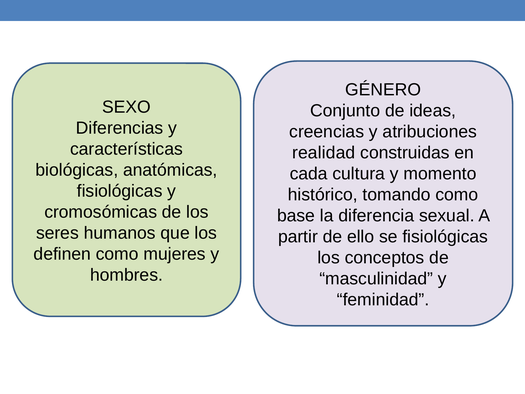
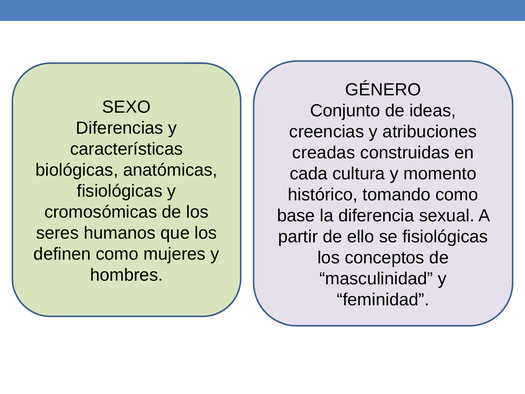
realidad: realidad -> creadas
